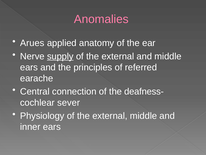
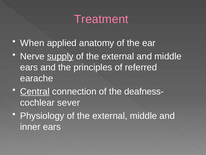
Anomalies: Anomalies -> Treatment
Arues: Arues -> When
Central underline: none -> present
